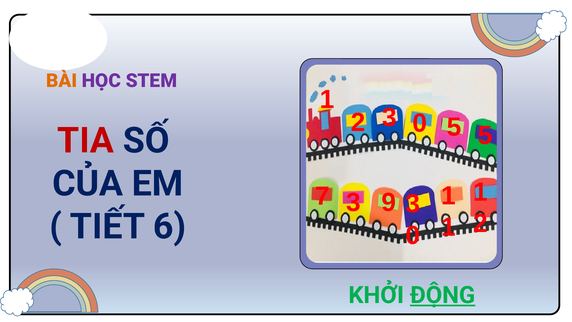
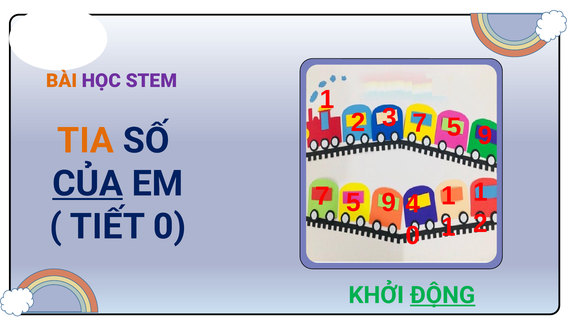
2 3 0: 0 -> 7
5 at (485, 136): 5 -> 9
TIA colour: red -> orange
CỦA underline: none -> present
3 at (354, 202): 3 -> 5
9 3: 3 -> 4
TIẾT 6: 6 -> 0
